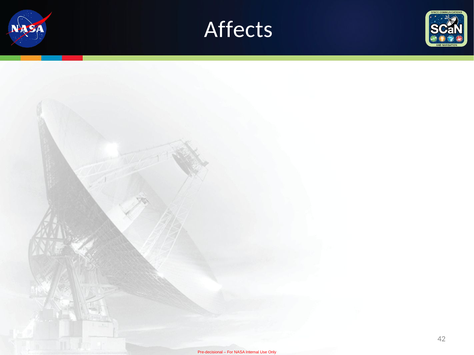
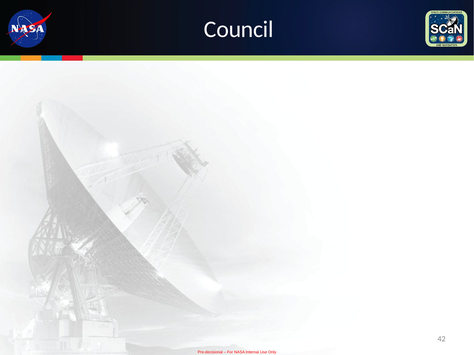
Affects: Affects -> Council
